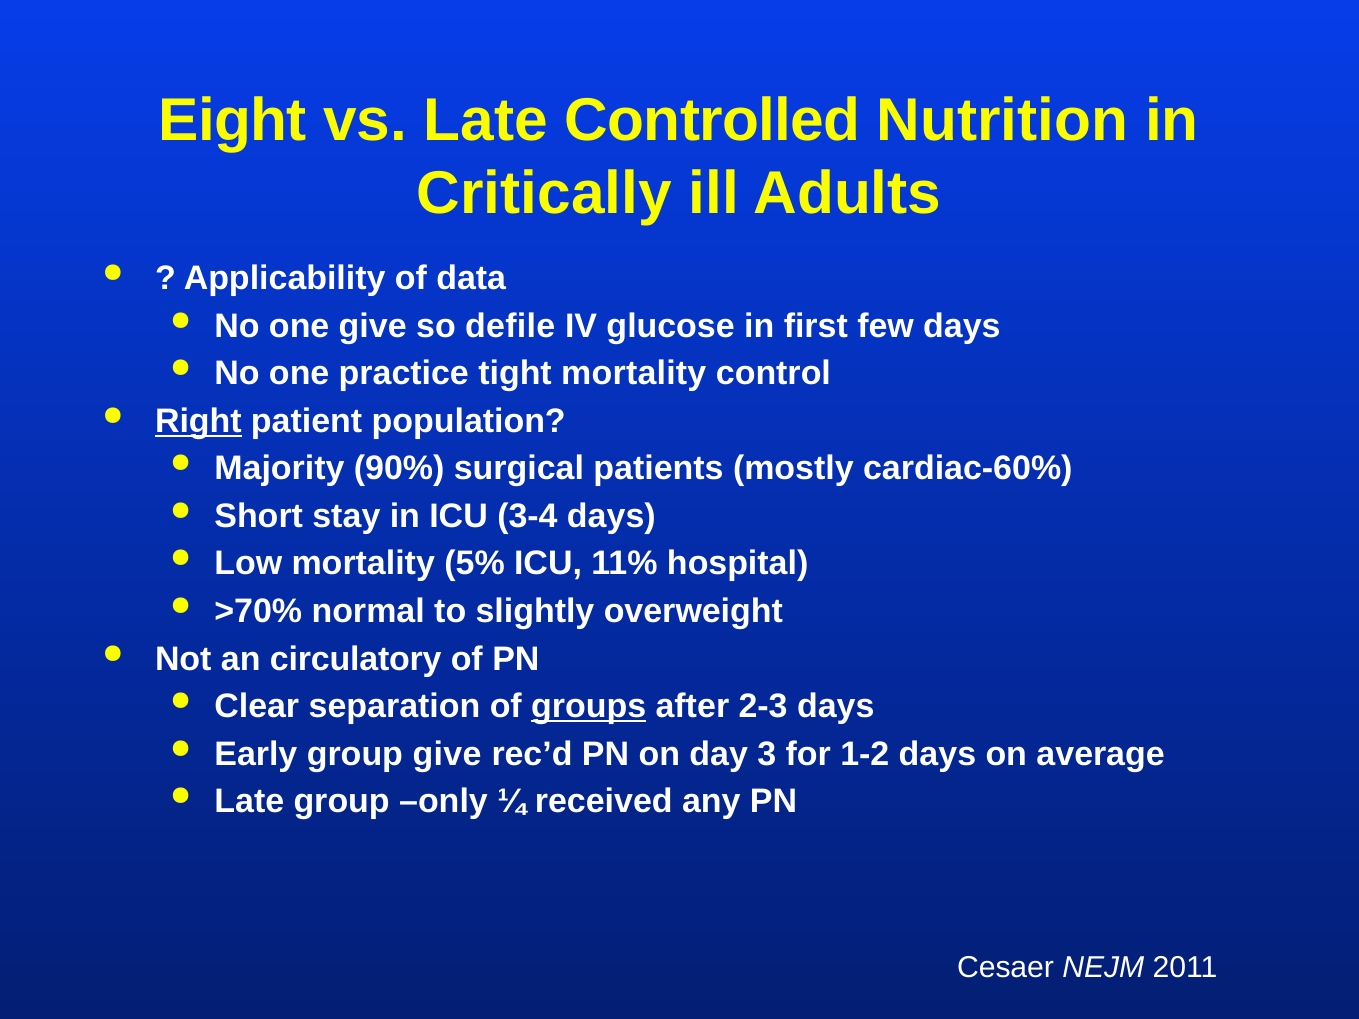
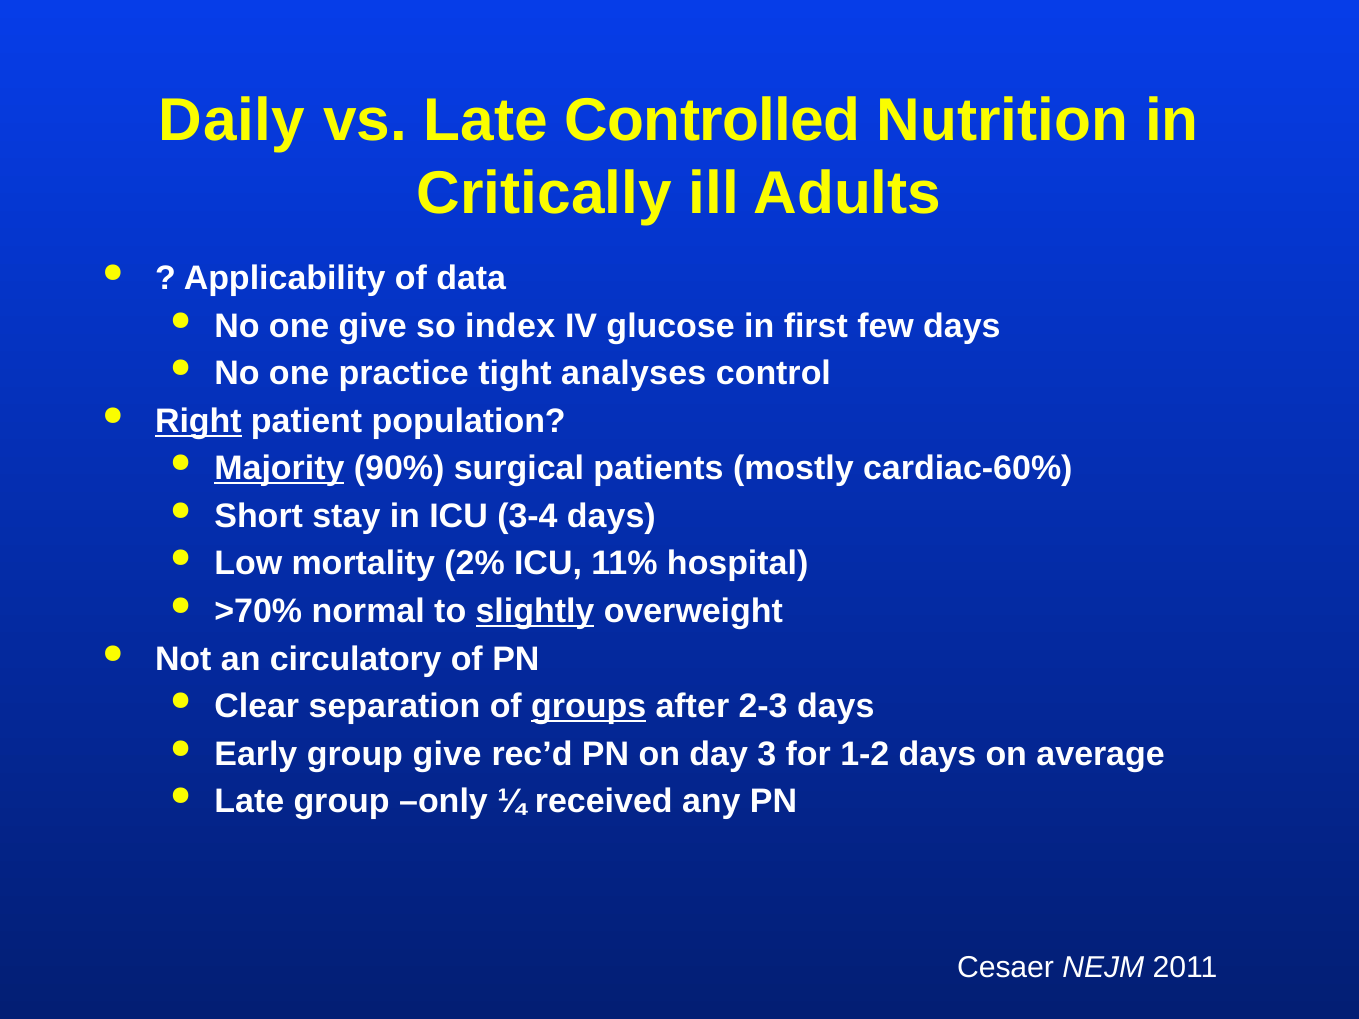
Eight: Eight -> Daily
defile: defile -> index
tight mortality: mortality -> analyses
Majority underline: none -> present
5%: 5% -> 2%
slightly underline: none -> present
